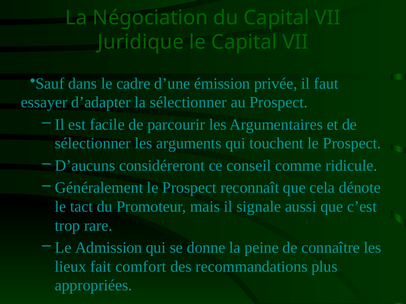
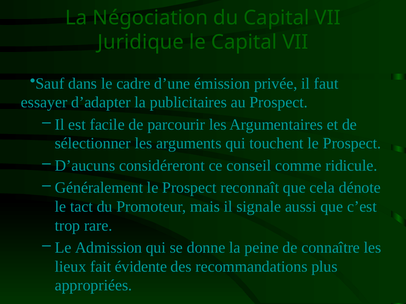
la sélectionner: sélectionner -> publicitaires
comfort: comfort -> évidente
